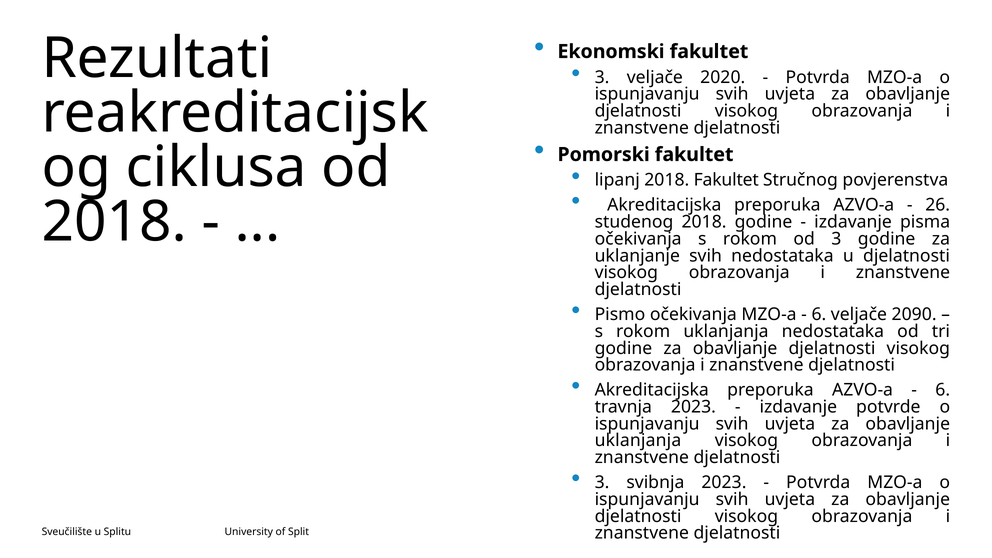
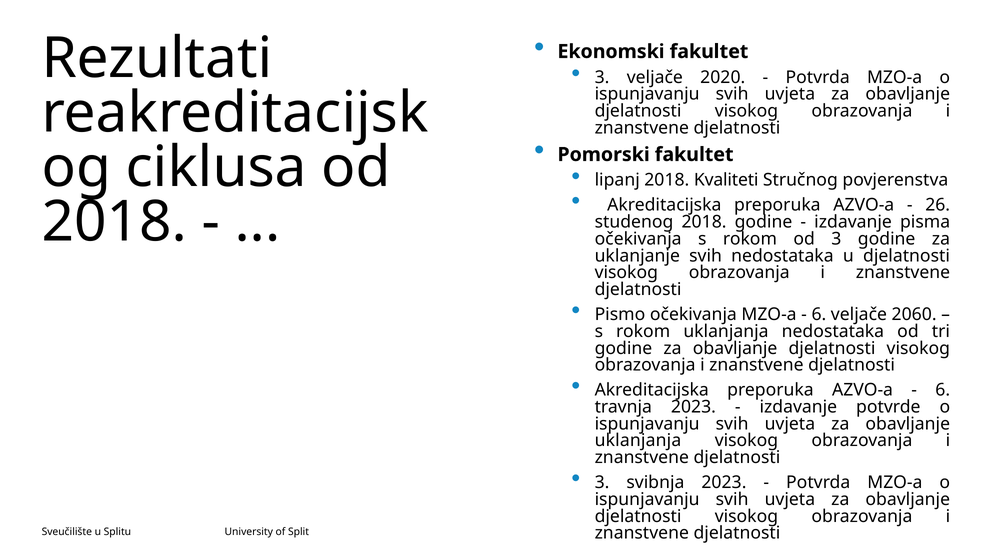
2018 Fakultet: Fakultet -> Kvaliteti
2090: 2090 -> 2060
